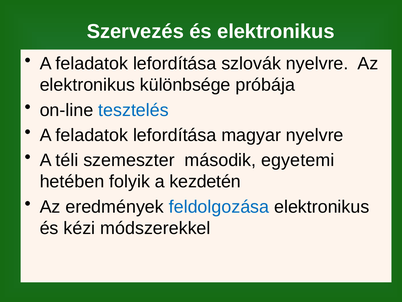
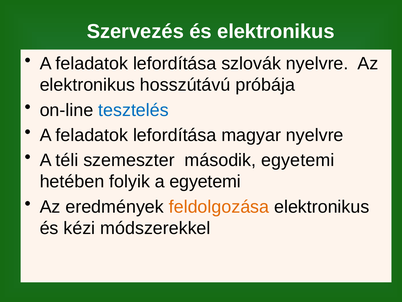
különbsége: különbsége -> hosszútávú
a kezdetén: kezdetén -> egyetemi
feldolgozása colour: blue -> orange
